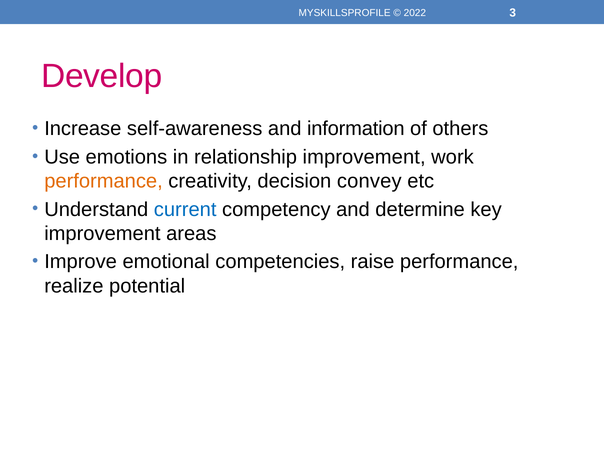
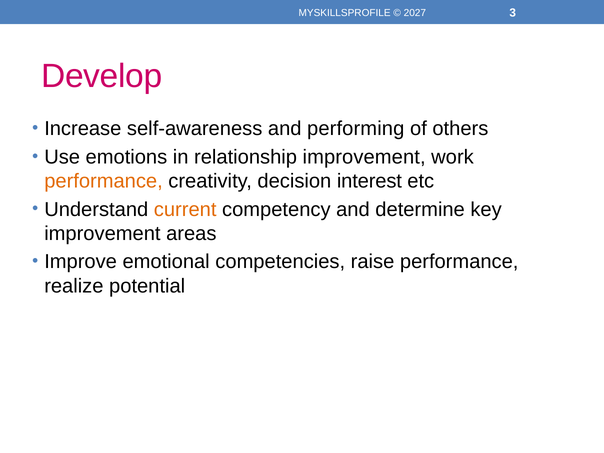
2022: 2022 -> 2027
information: information -> performing
convey: convey -> interest
current colour: blue -> orange
